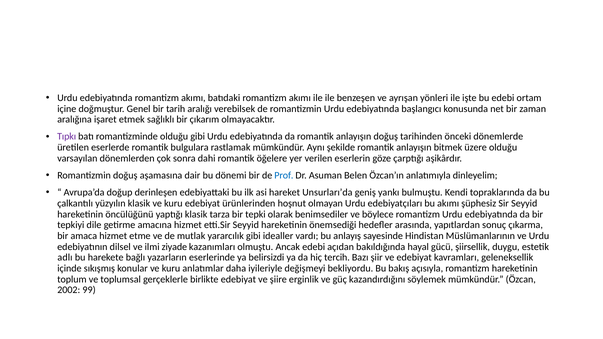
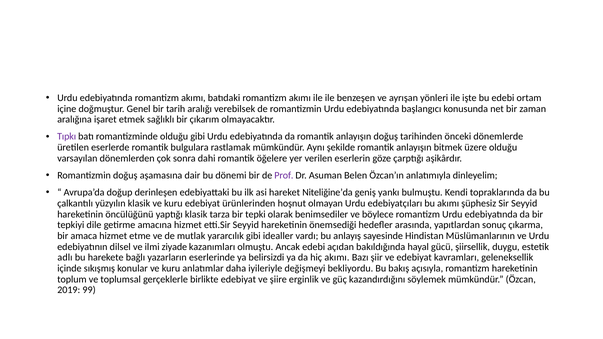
Prof colour: blue -> purple
Unsurları’da: Unsurları’da -> Niteliğine’da
hiç tercih: tercih -> akımı
2002: 2002 -> 2019
